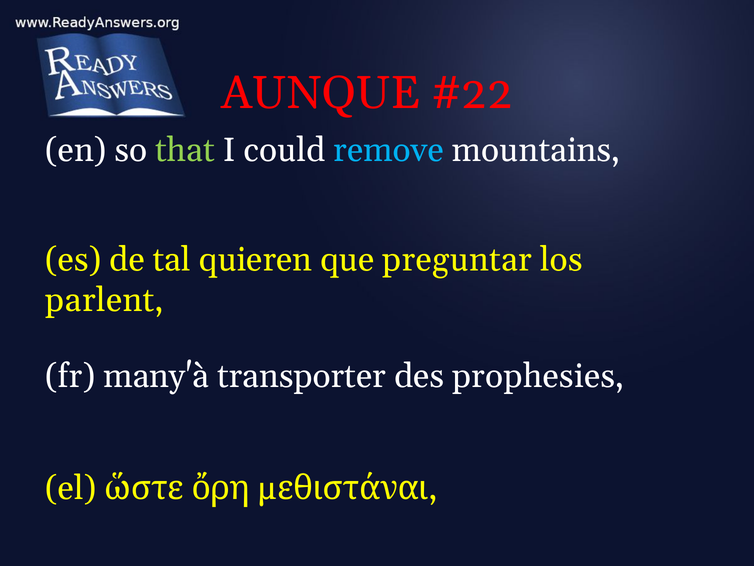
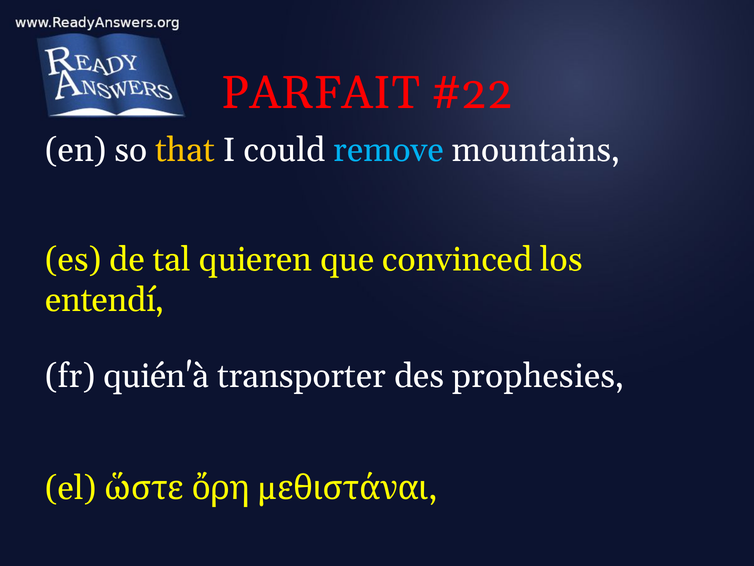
AUNQUE: AUNQUE -> PARFAIT
that colour: light green -> yellow
preguntar: preguntar -> convinced
parlent: parlent -> entendí
many'à: many'à -> quién'à
